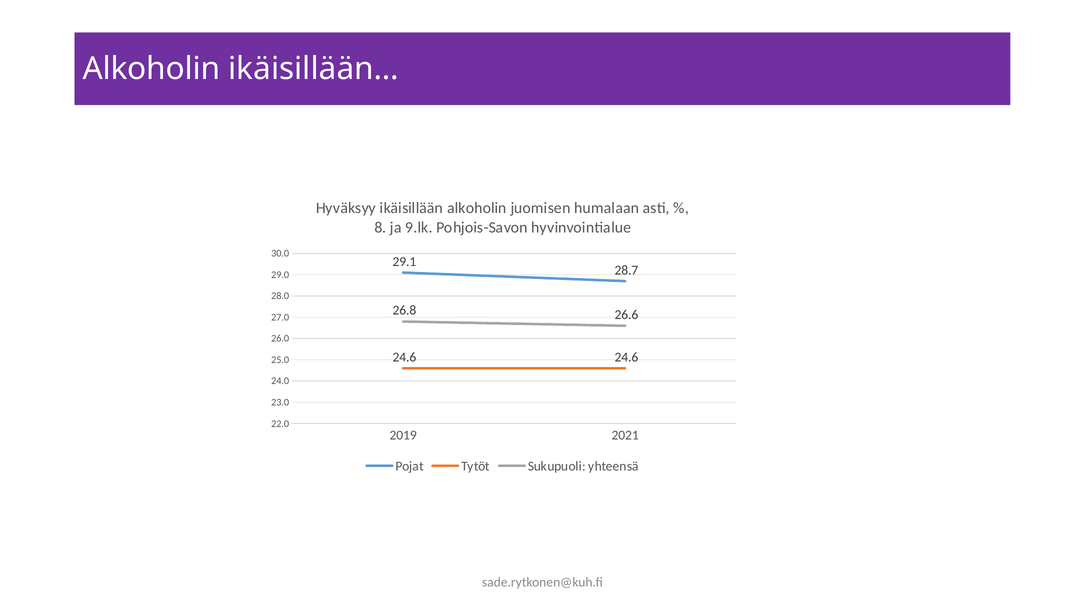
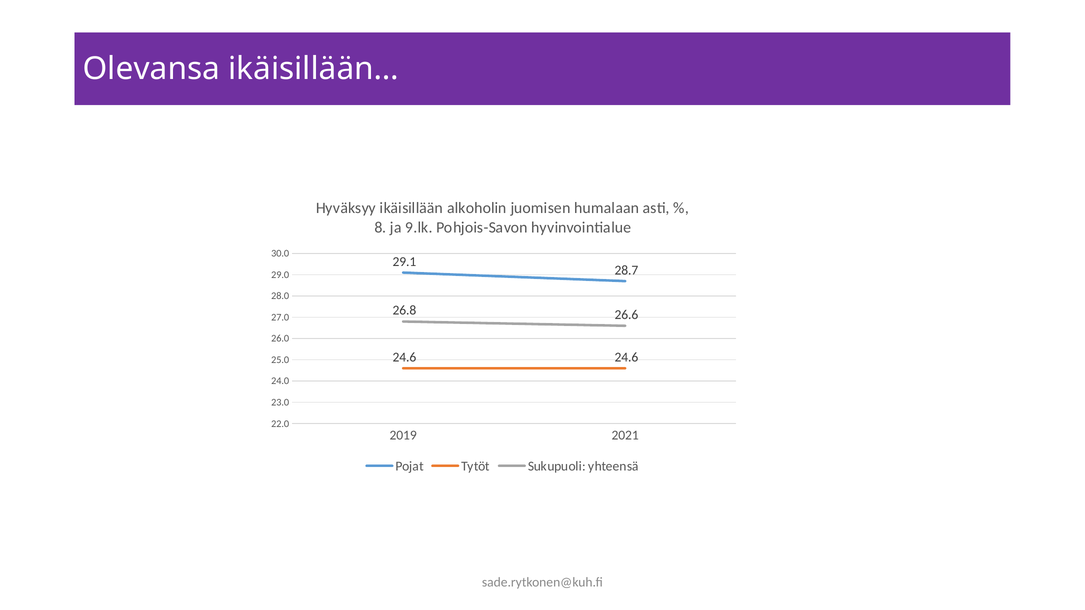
Alkoholin at (152, 69): Alkoholin -> Olevansa
